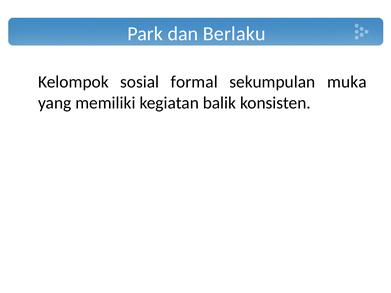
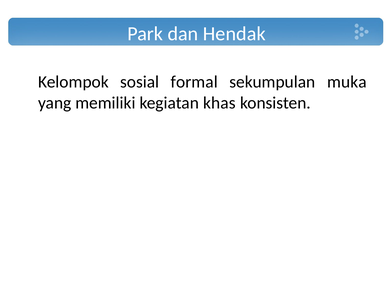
Berlaku: Berlaku -> Hendak
balik: balik -> khas
